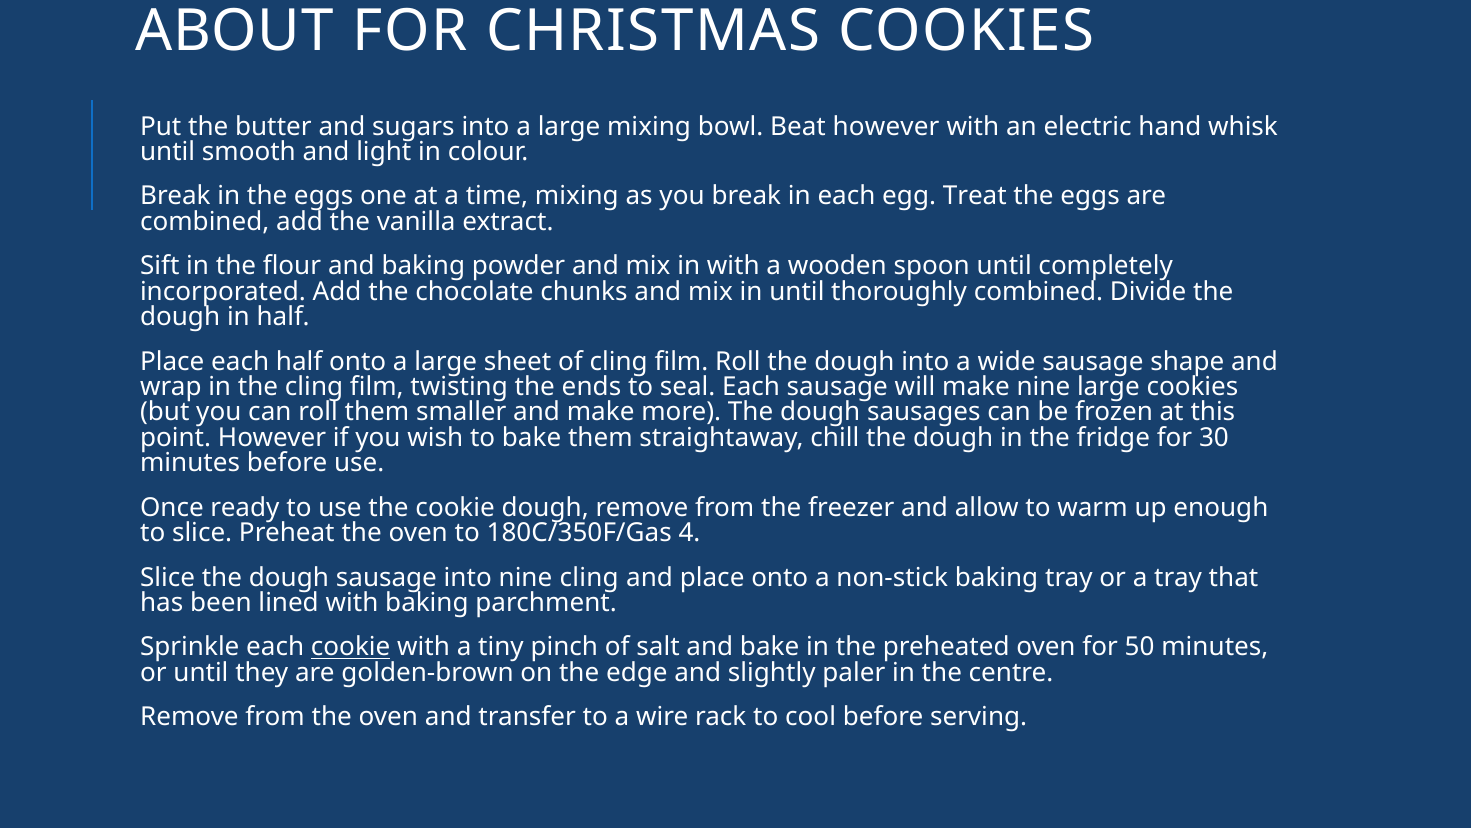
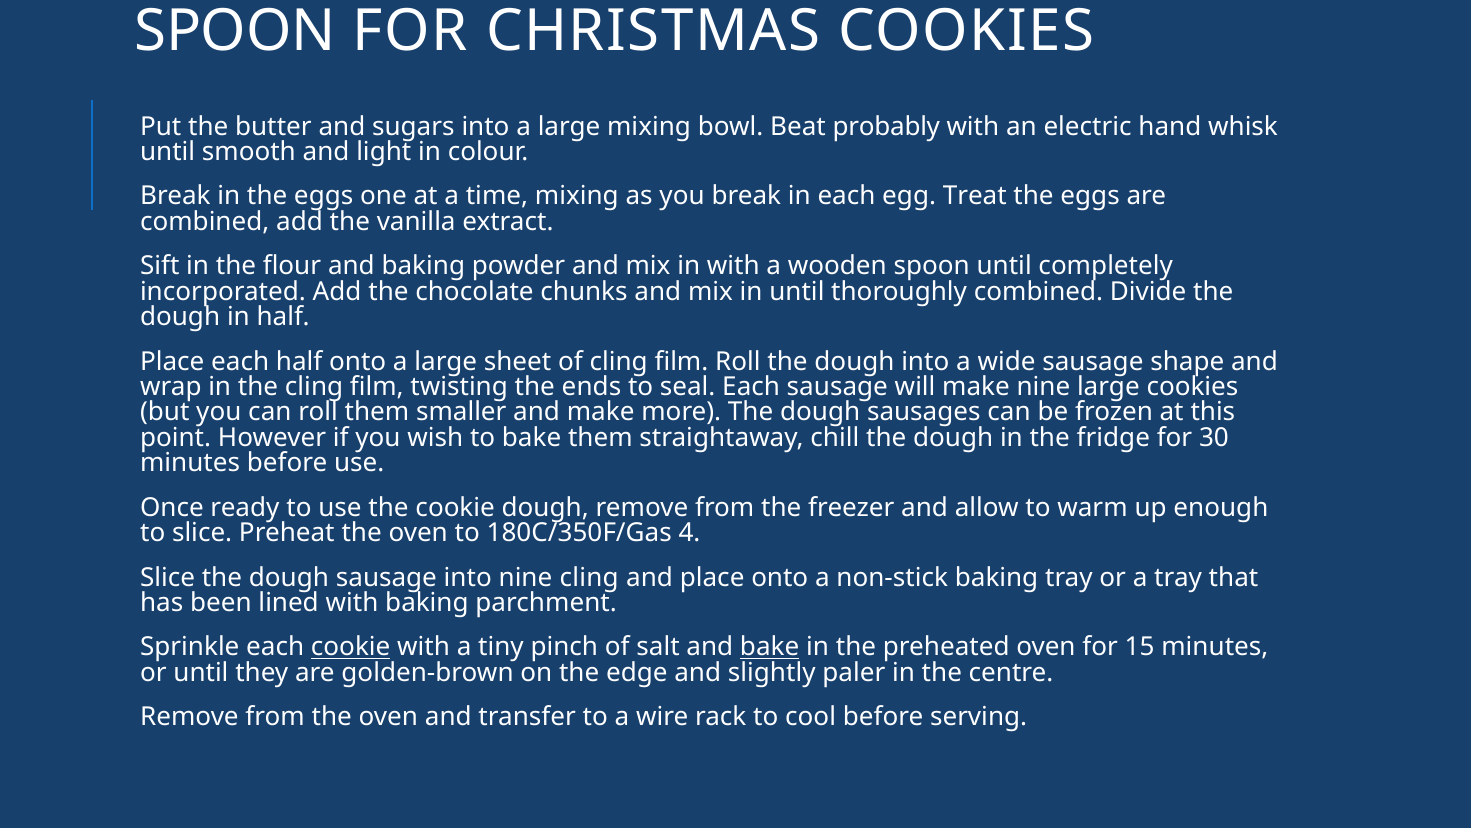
ABOUT at (234, 31): ABOUT -> SPOON
Beat however: however -> probably
bake at (770, 647) underline: none -> present
50: 50 -> 15
